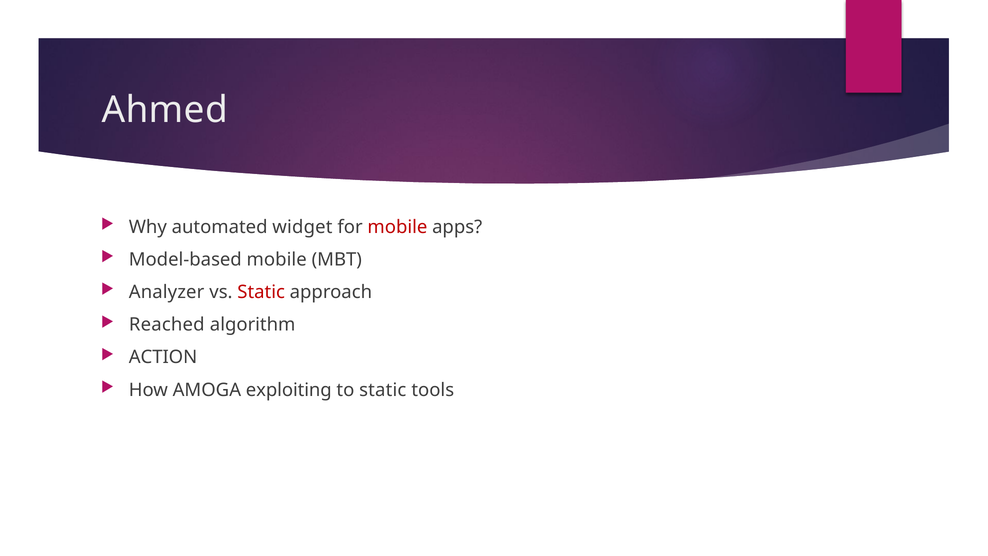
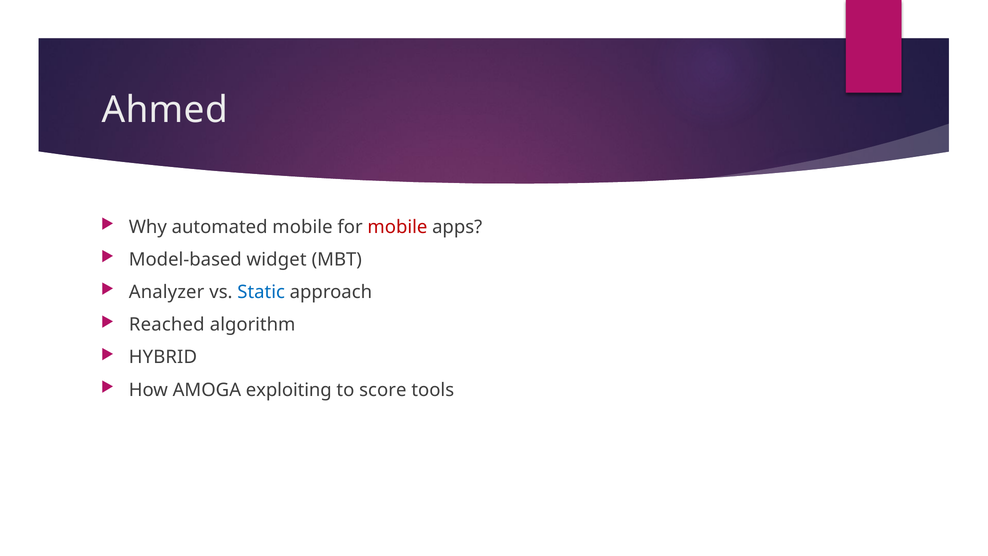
automated widget: widget -> mobile
Model-based mobile: mobile -> widget
Static at (261, 292) colour: red -> blue
ACTION: ACTION -> HYBRID
to static: static -> score
